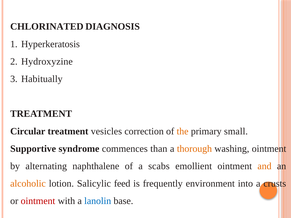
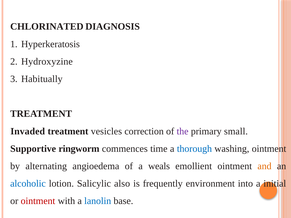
Circular: Circular -> Invaded
the colour: orange -> purple
syndrome: syndrome -> ringworm
than: than -> time
thorough colour: orange -> blue
naphthalene: naphthalene -> angioedema
scabs: scabs -> weals
alcoholic colour: orange -> blue
feed: feed -> also
crusts: crusts -> initial
